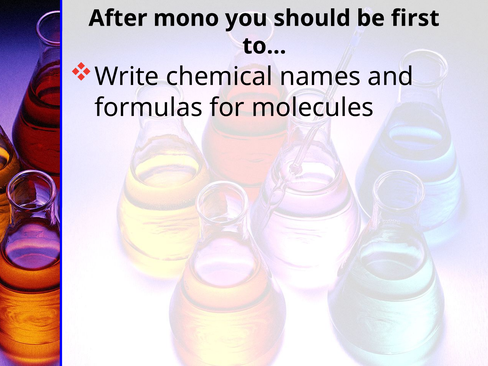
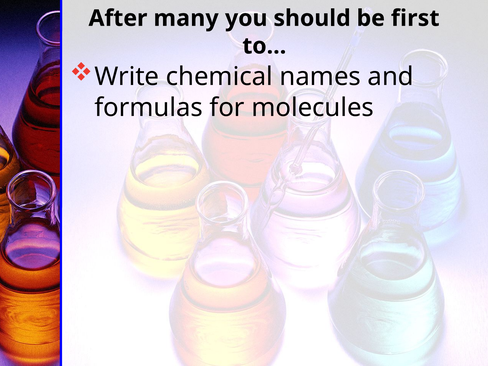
mono: mono -> many
